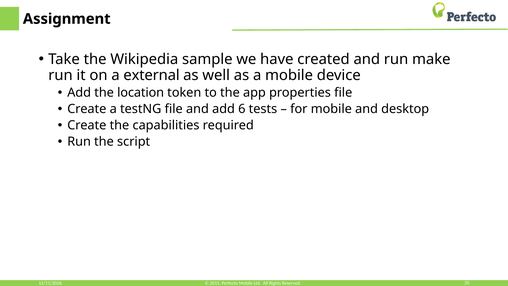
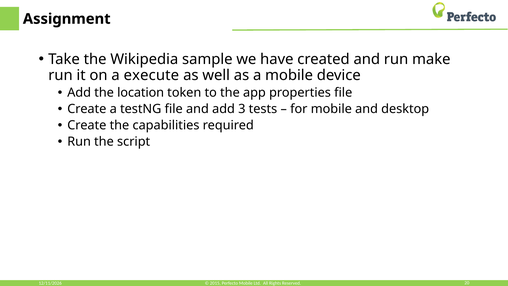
external: external -> execute
6: 6 -> 3
